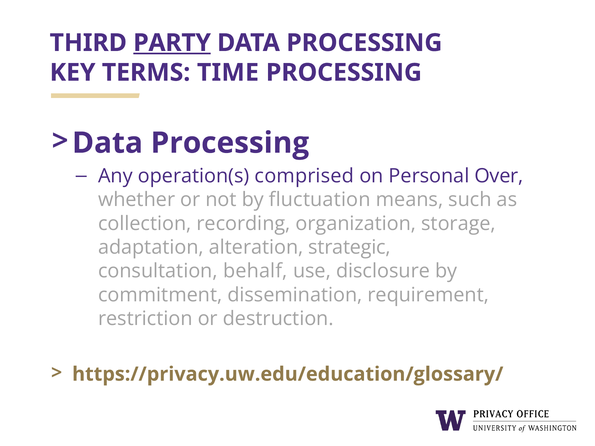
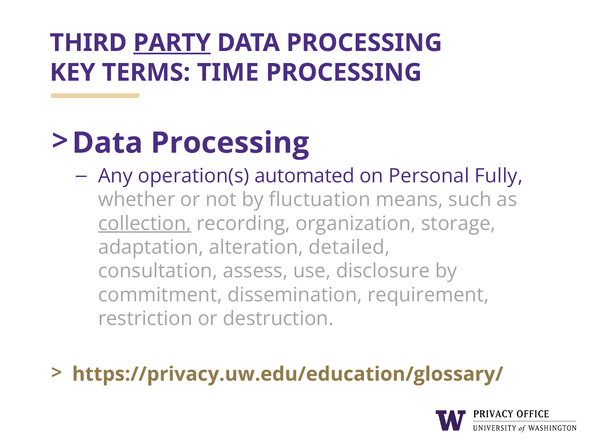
comprised: comprised -> automated
Over: Over -> Fully
collection underline: none -> present
strategic: strategic -> detailed
behalf: behalf -> assess
